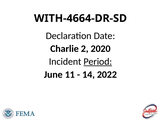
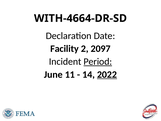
Charlie: Charlie -> Facility
2020: 2020 -> 2097
2022 underline: none -> present
